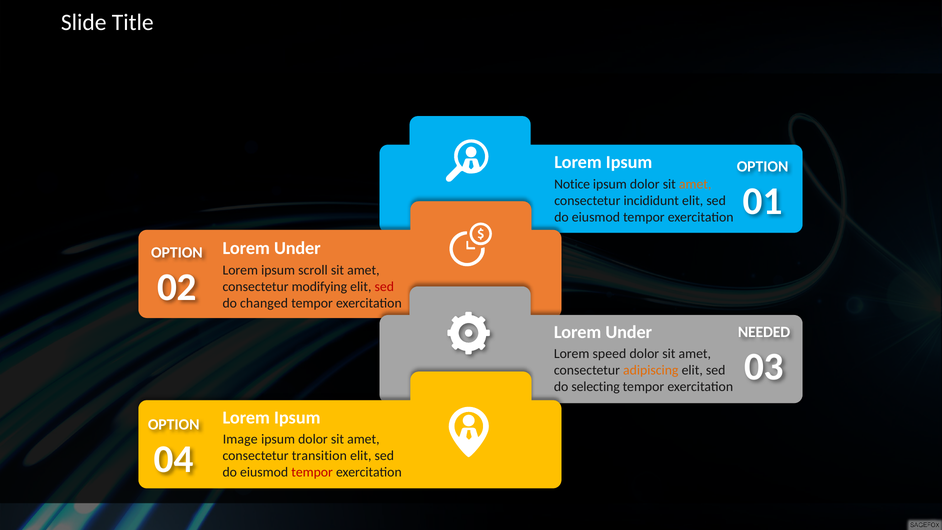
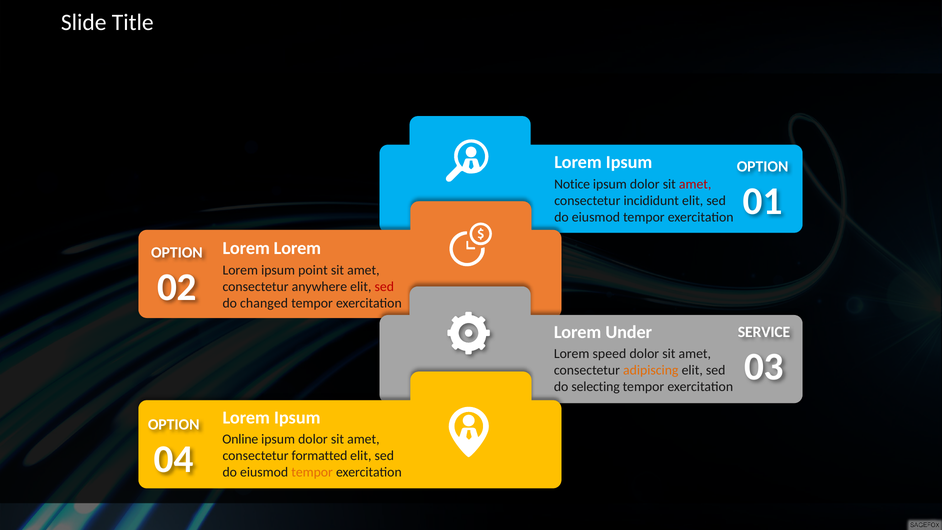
amet at (695, 184) colour: orange -> red
Under at (297, 248): Under -> Lorem
scroll: scroll -> point
modifying: modifying -> anywhere
NEEDED: NEEDED -> SERVICE
Image: Image -> Online
transition: transition -> formatted
tempor at (312, 472) colour: red -> orange
